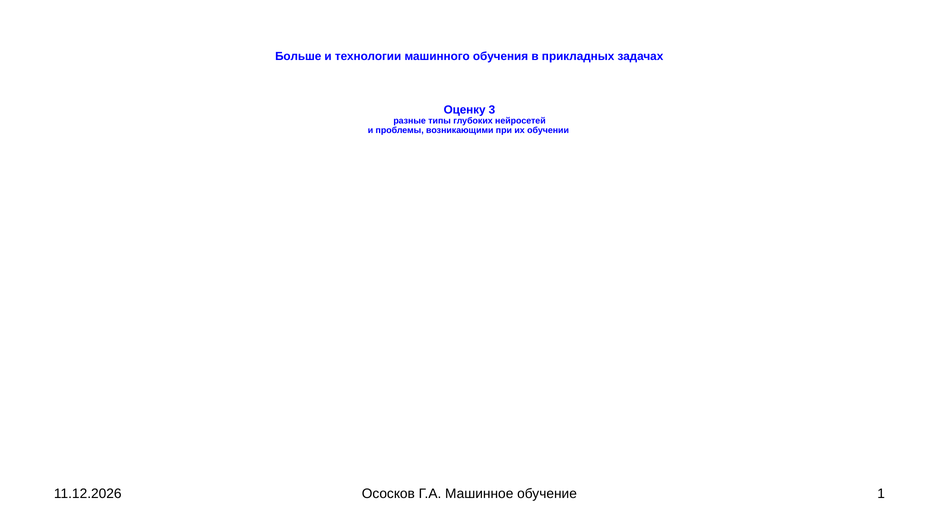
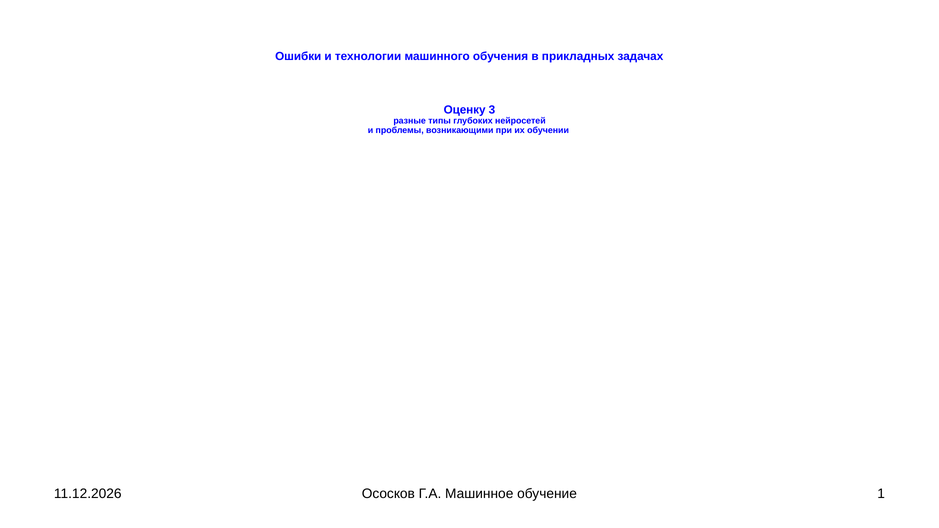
Больше: Больше -> Ошибки
